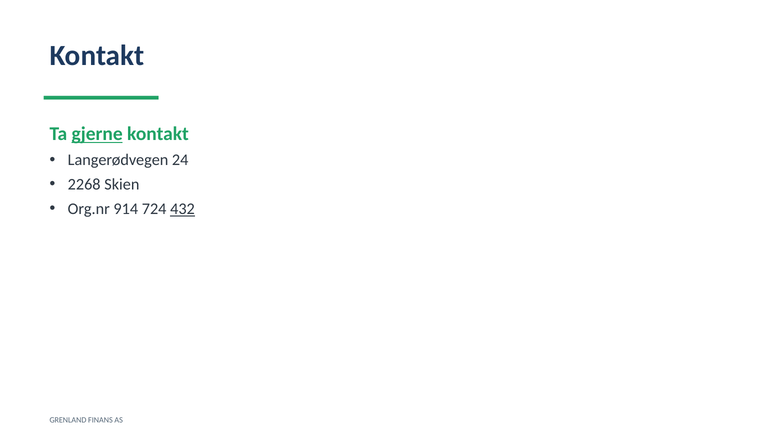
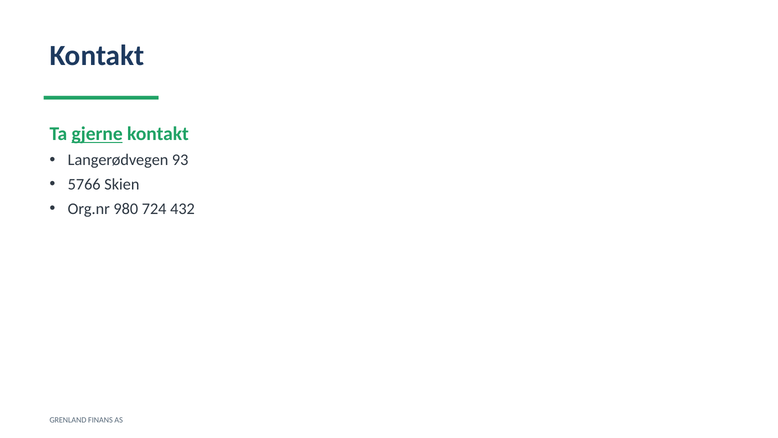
24: 24 -> 93
2268: 2268 -> 5766
914: 914 -> 980
432 underline: present -> none
